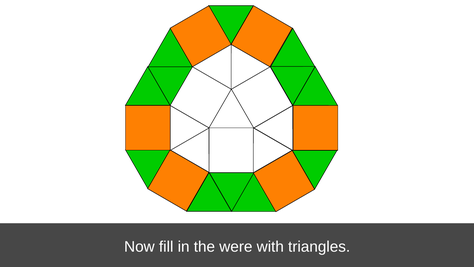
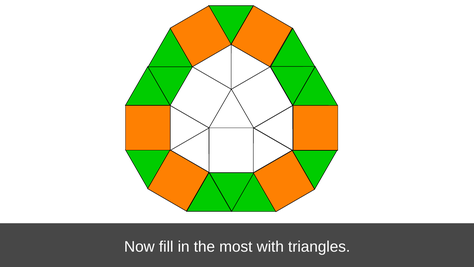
were: were -> most
